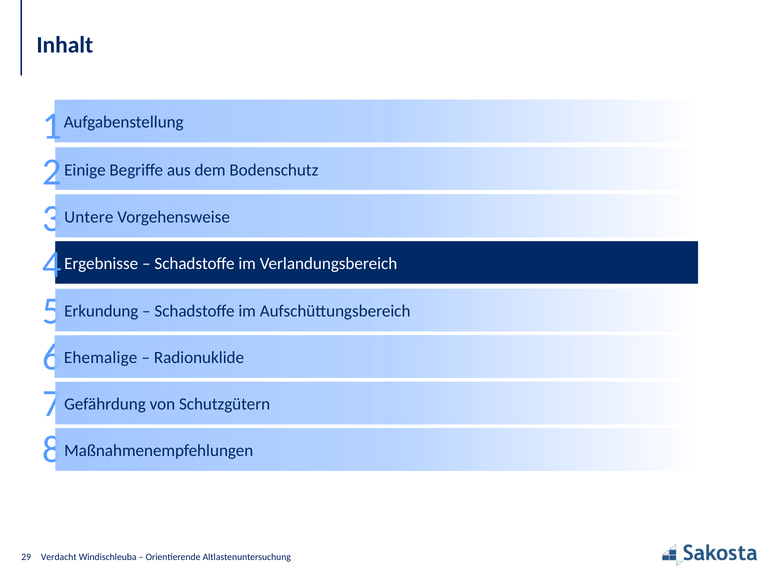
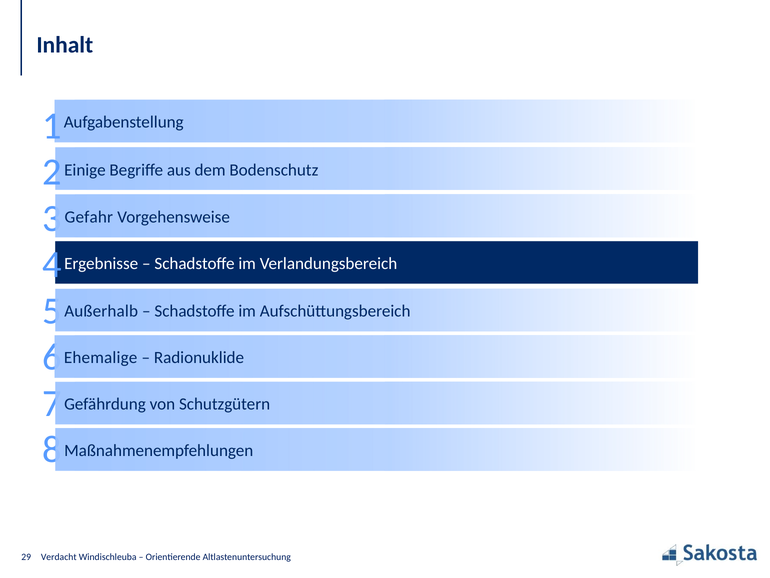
Untere: Untere -> Gefahr
Erkundung: Erkundung -> Außerhalb
